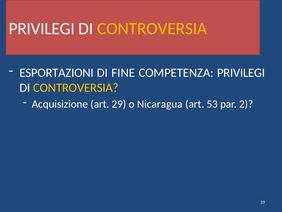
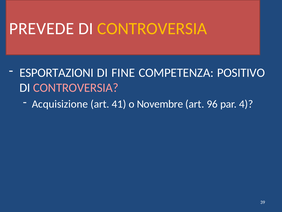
PRIVILEGI at (42, 29): PRIVILEGI -> PREVEDE
COMPETENZA PRIVILEGI: PRIVILEGI -> POSITIVO
CONTROVERSIA at (76, 88) colour: yellow -> pink
29: 29 -> 41
Nicaragua: Nicaragua -> Novembre
53: 53 -> 96
2: 2 -> 4
